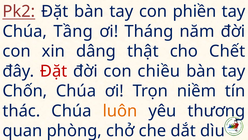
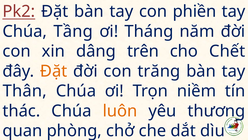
thật: thật -> trên
Đặt at (54, 71) colour: red -> orange
chiều: chiều -> trăng
Chốn: Chốn -> Thân
